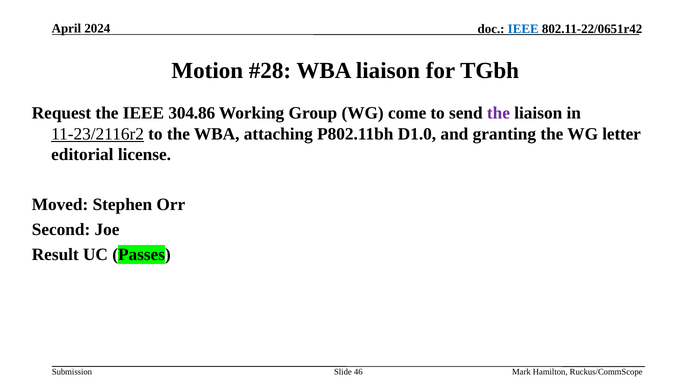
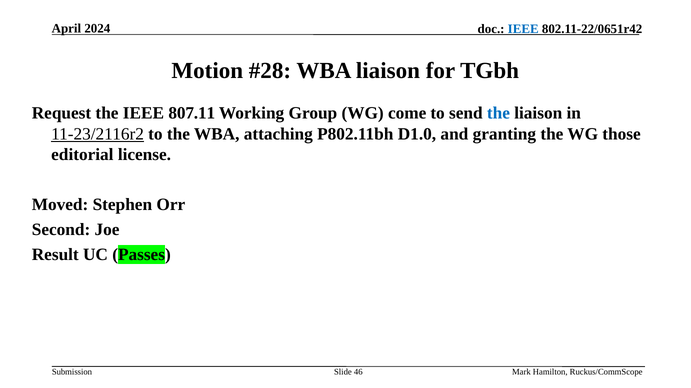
304.86: 304.86 -> 807.11
the at (498, 113) colour: purple -> blue
letter: letter -> those
